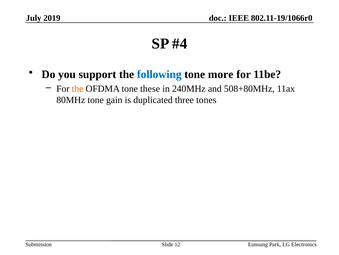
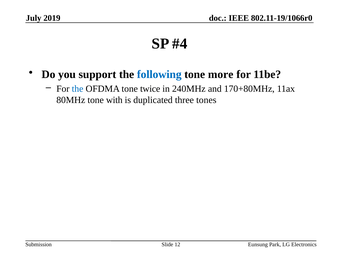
the at (78, 88) colour: orange -> blue
these: these -> twice
508+80MHz: 508+80MHz -> 170+80MHz
gain: gain -> with
